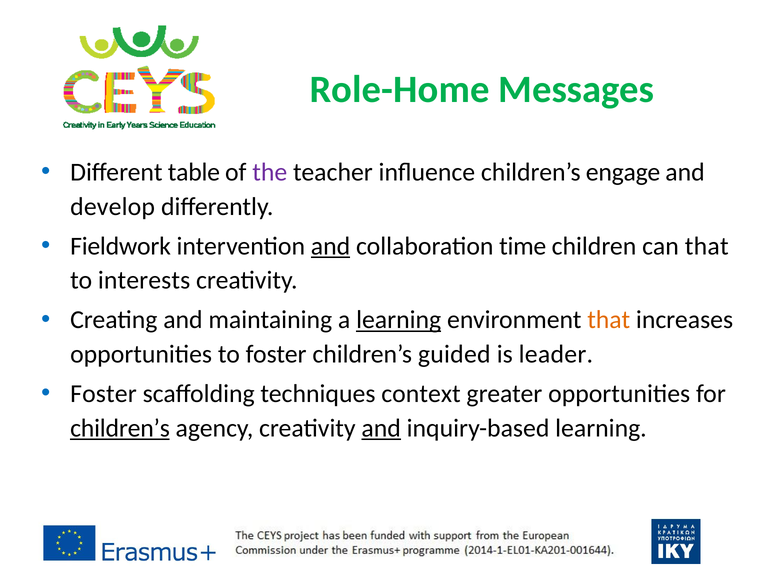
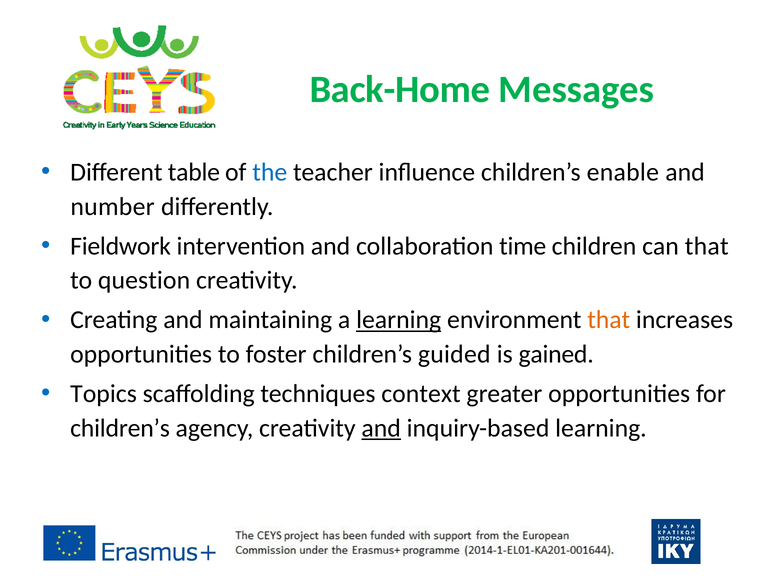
Role-Home: Role-Home -> Back-Home
the colour: purple -> blue
engage: engage -> enable
develop: develop -> number
and at (331, 246) underline: present -> none
interests: interests -> question
leader: leader -> gained
Foster at (103, 394): Foster -> Topics
children’s at (120, 428) underline: present -> none
